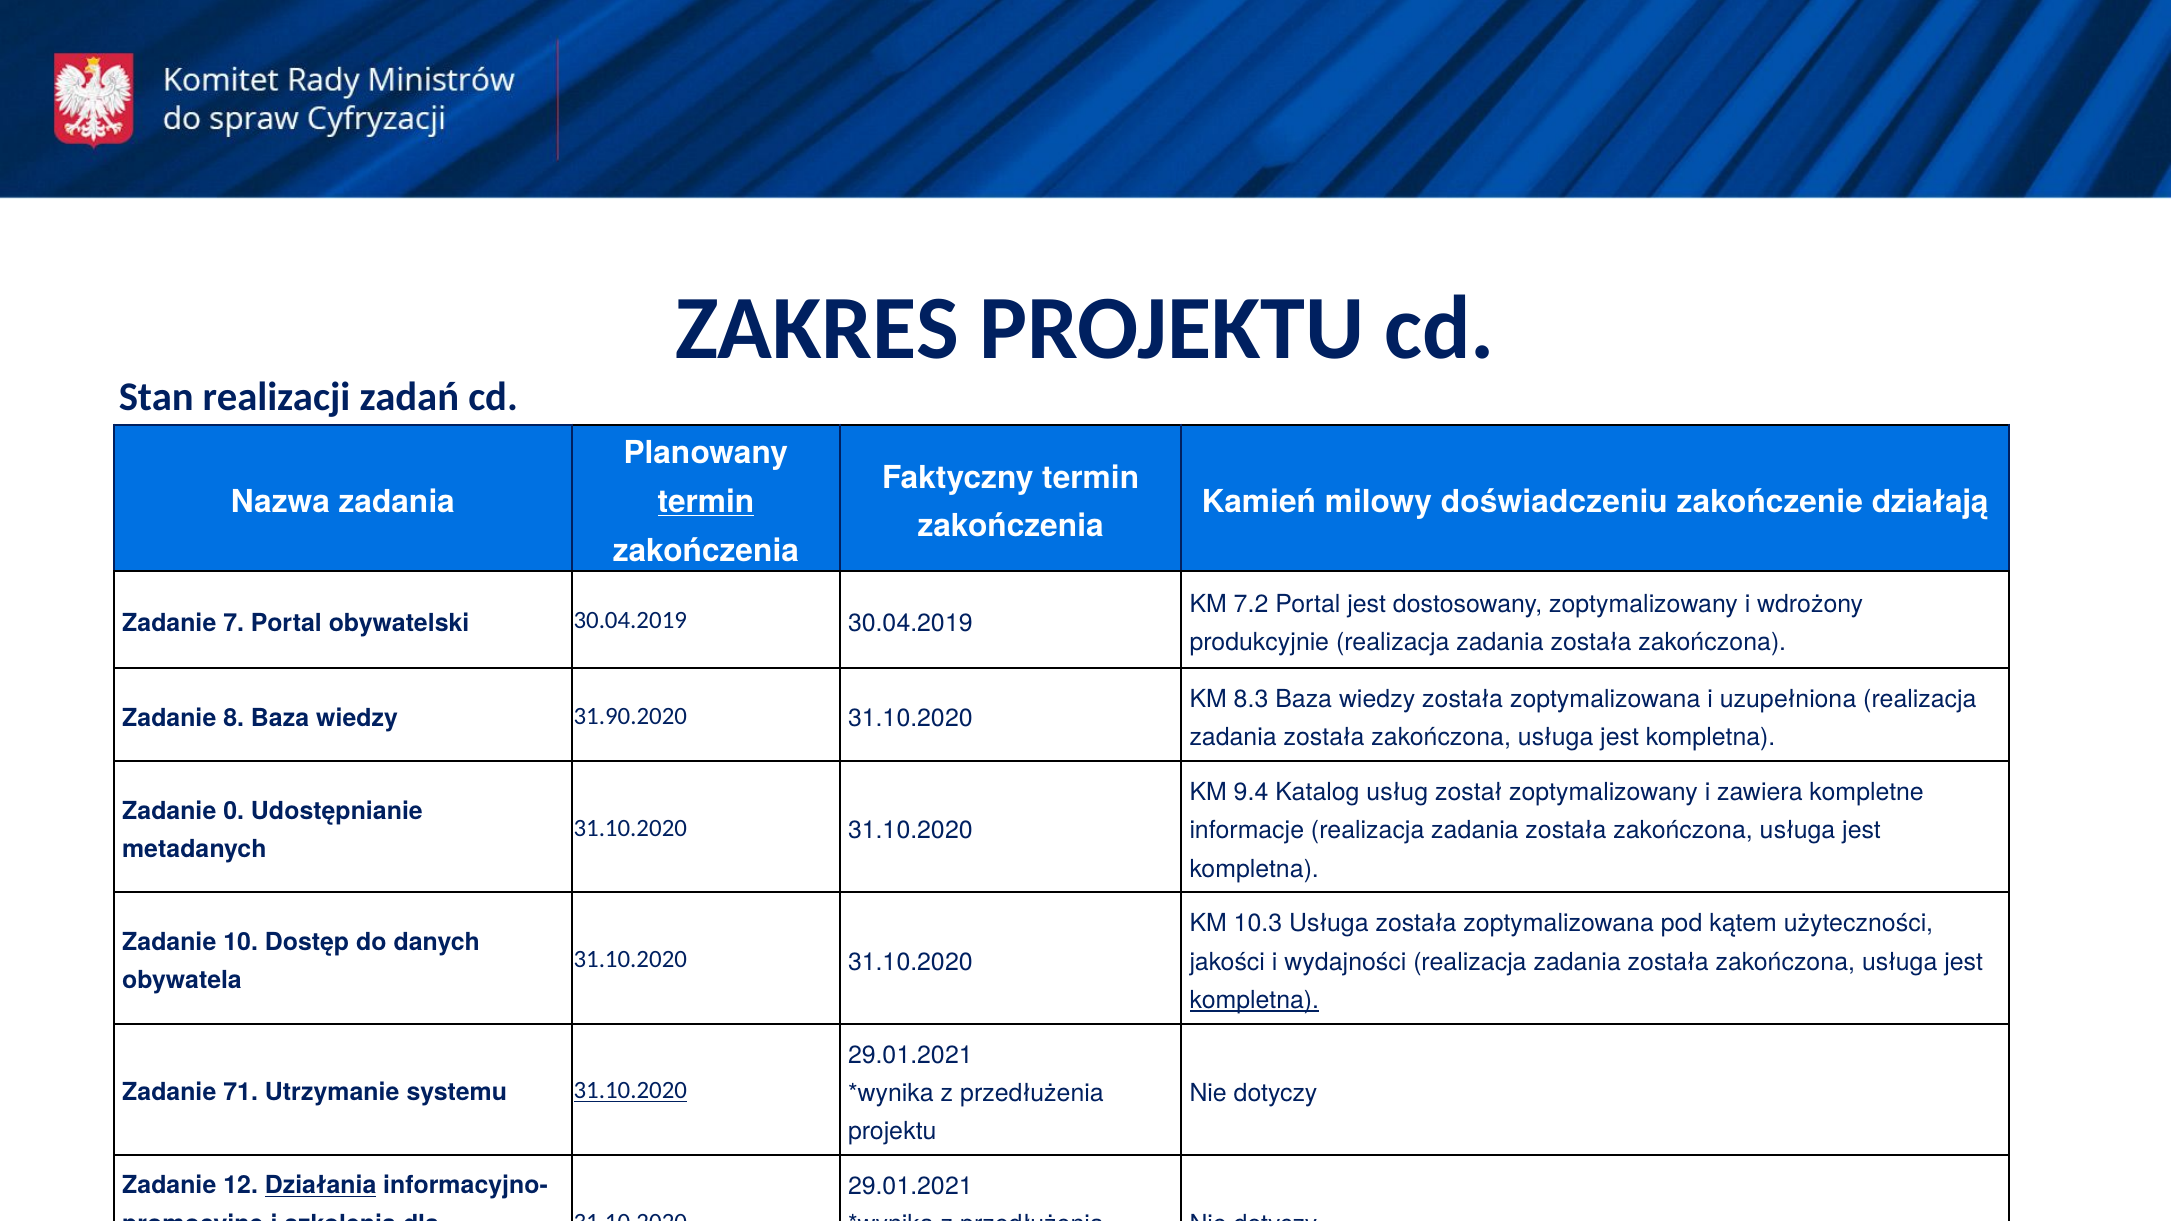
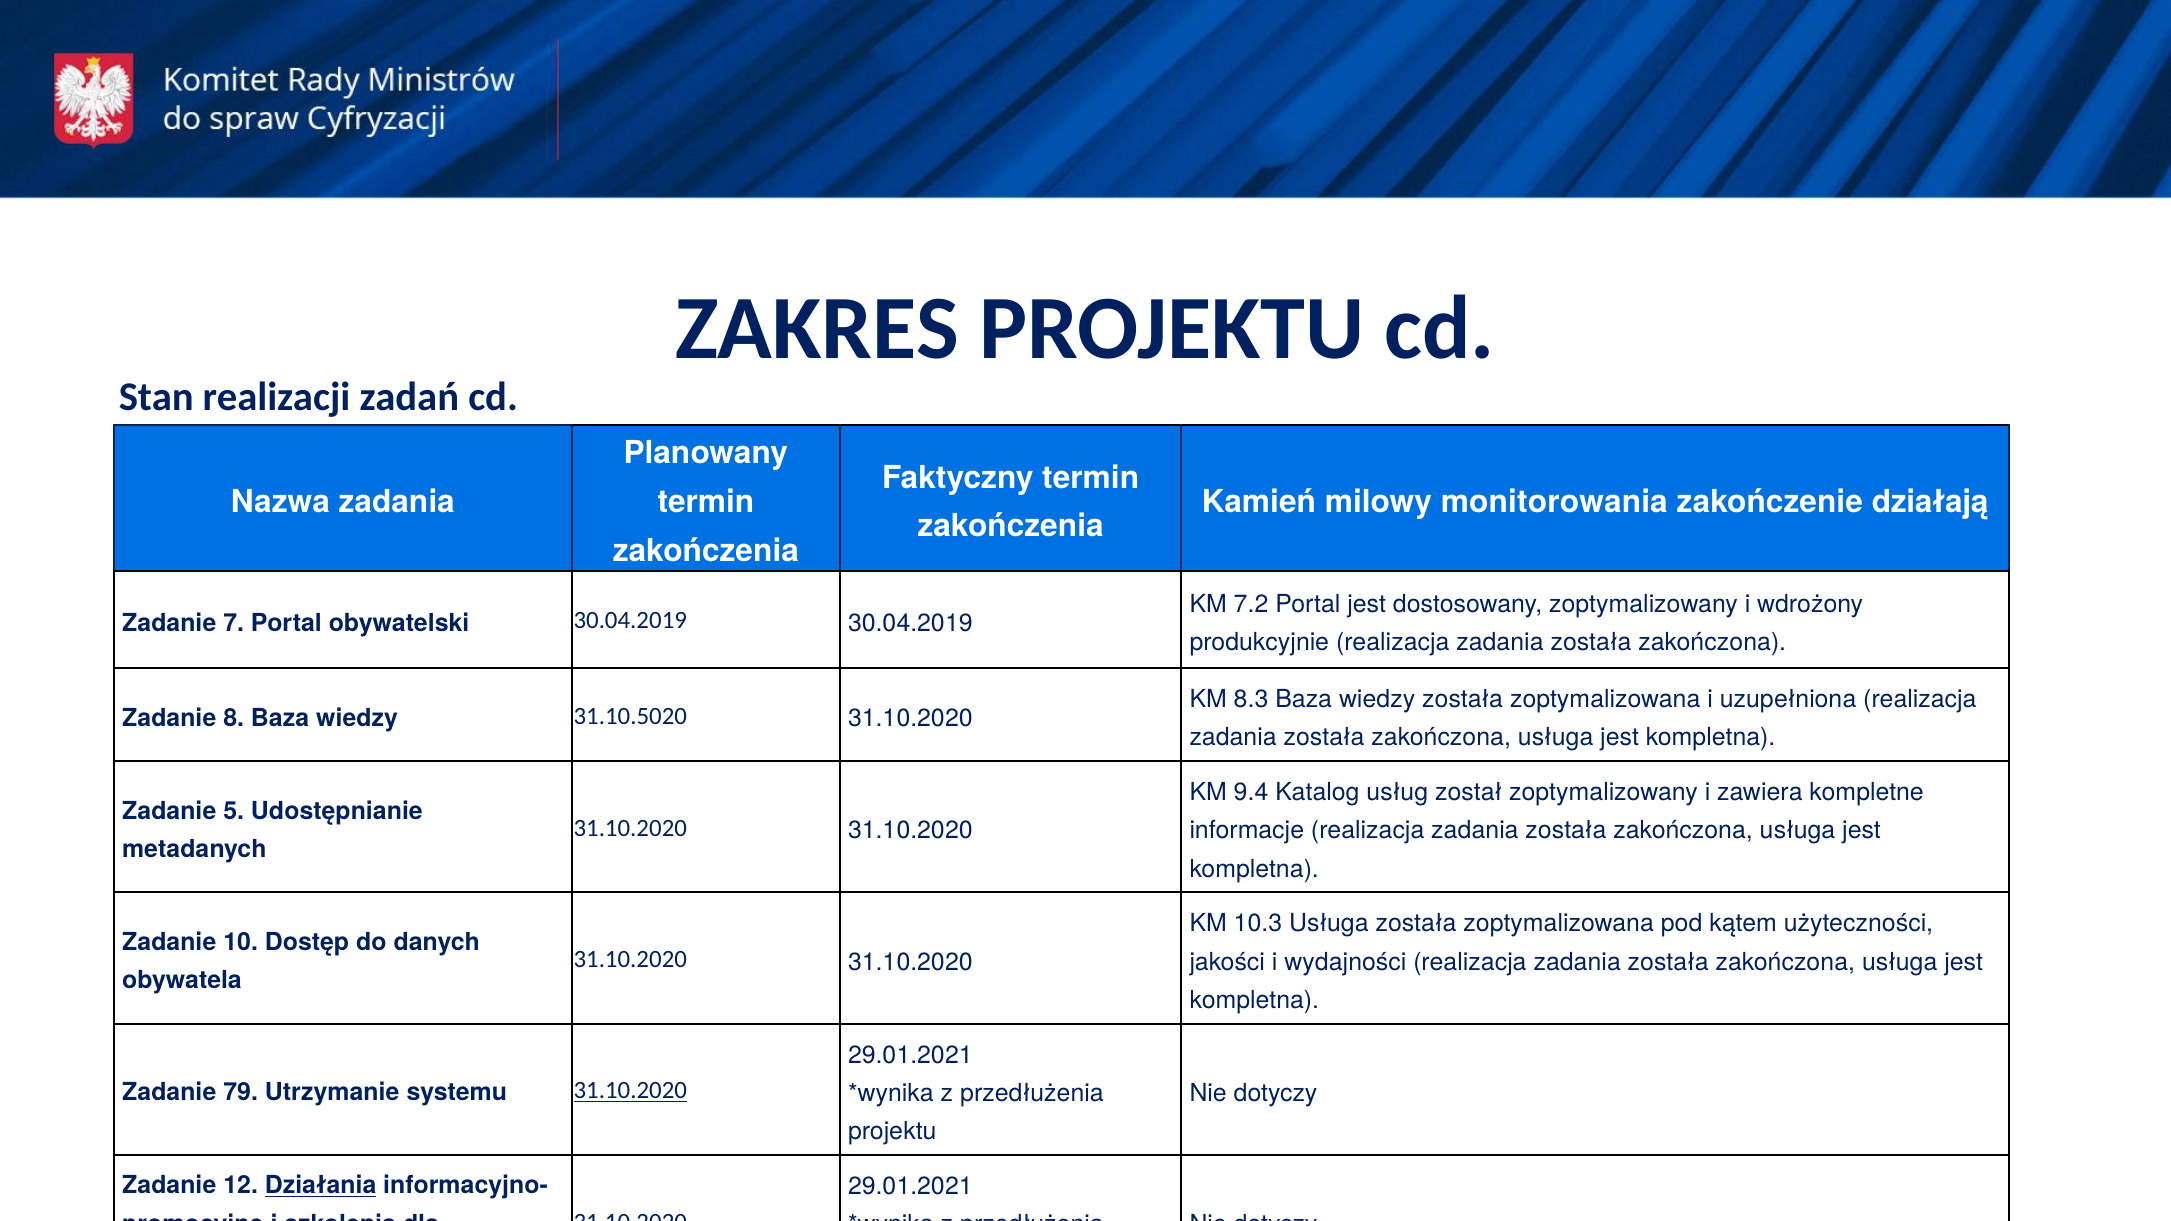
termin at (706, 502) underline: present -> none
doświadczeniu: doświadczeniu -> monitorowania
31.90.2020: 31.90.2020 -> 31.10.5020
0: 0 -> 5
kompletna at (1254, 1000) underline: present -> none
71: 71 -> 79
